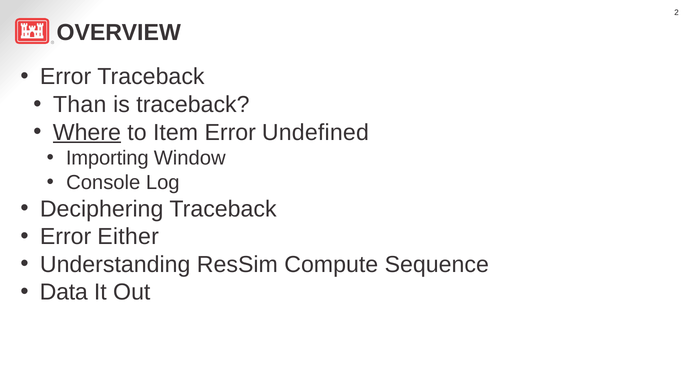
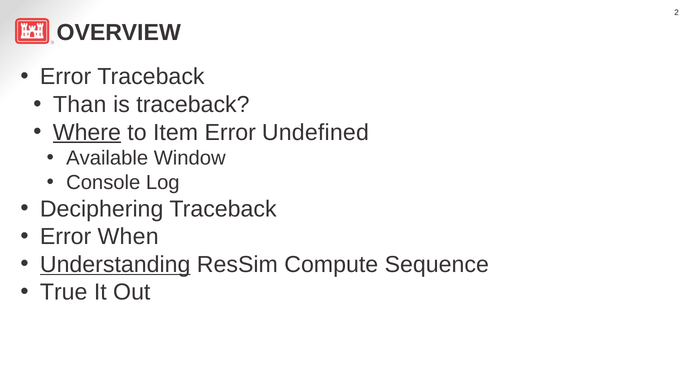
Importing: Importing -> Available
Either: Either -> When
Understanding underline: none -> present
Data: Data -> True
